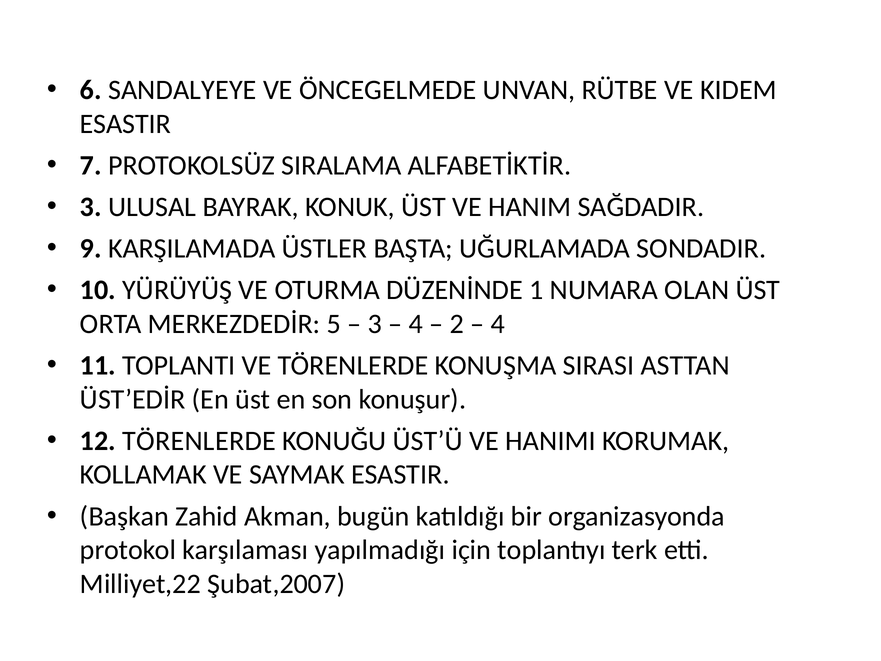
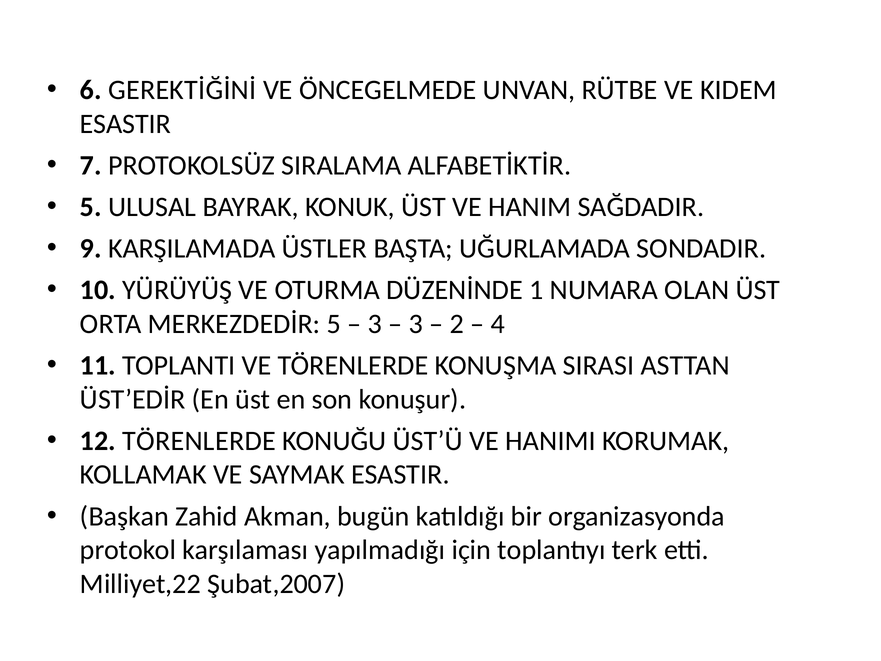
SANDALYEYE: SANDALYEYE -> GEREKTİĞİNİ
3 at (91, 207): 3 -> 5
4 at (416, 324): 4 -> 3
